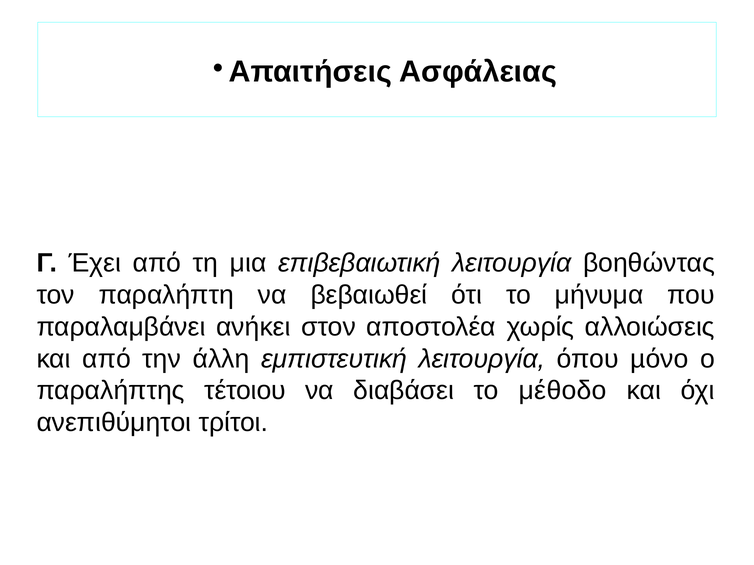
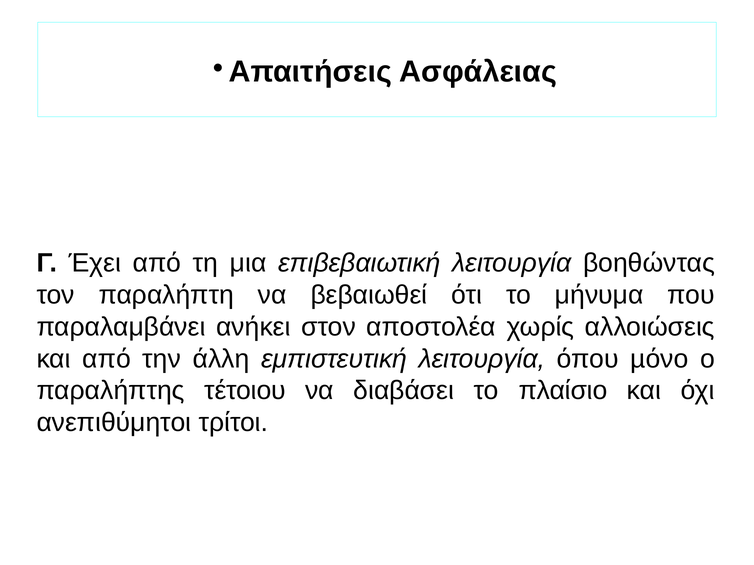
μέθοδο: μέθοδο -> πλαίσιο
